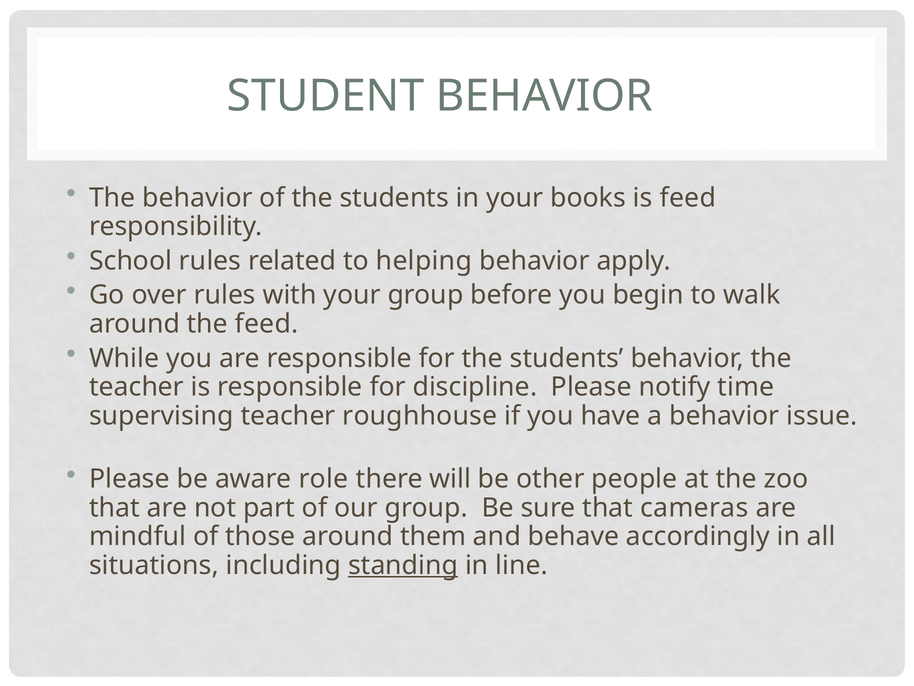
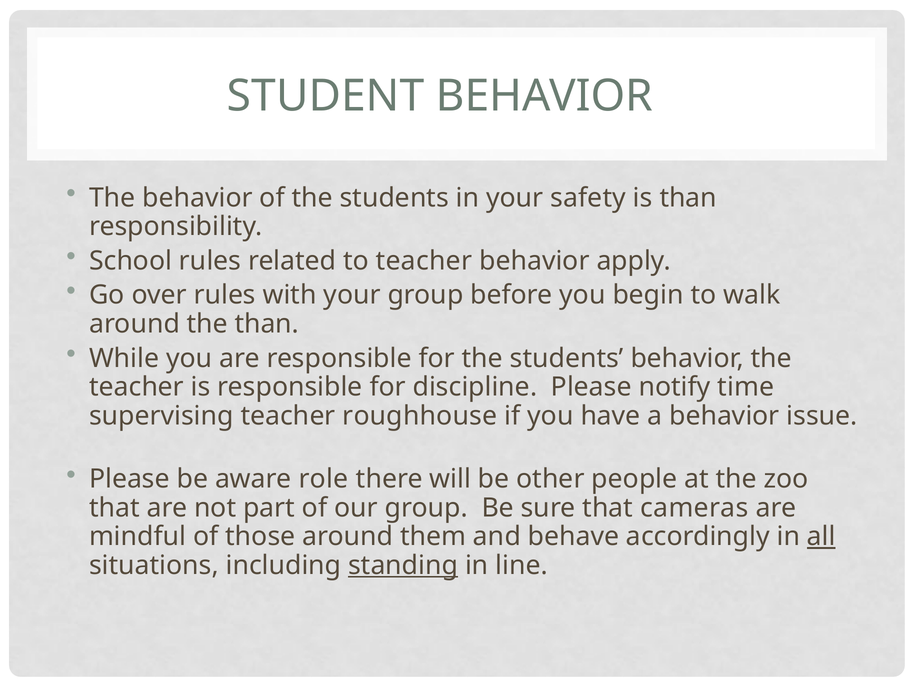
books: books -> safety
is feed: feed -> than
to helping: helping -> teacher
the feed: feed -> than
all underline: none -> present
